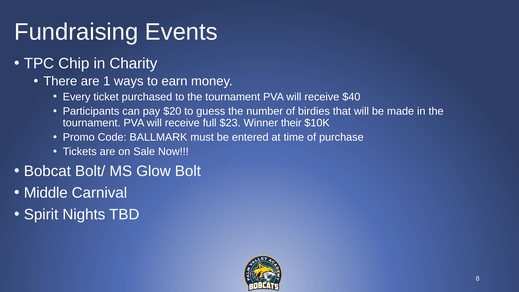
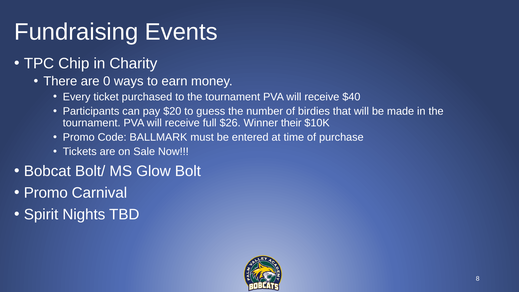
1: 1 -> 0
$23: $23 -> $26
Middle at (46, 193): Middle -> Promo
